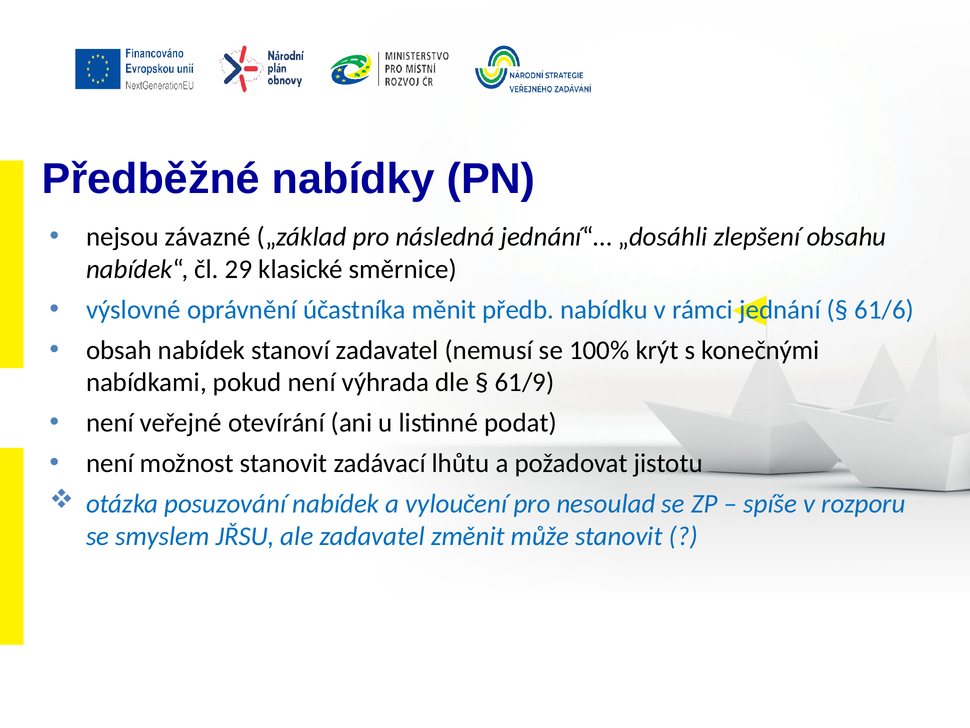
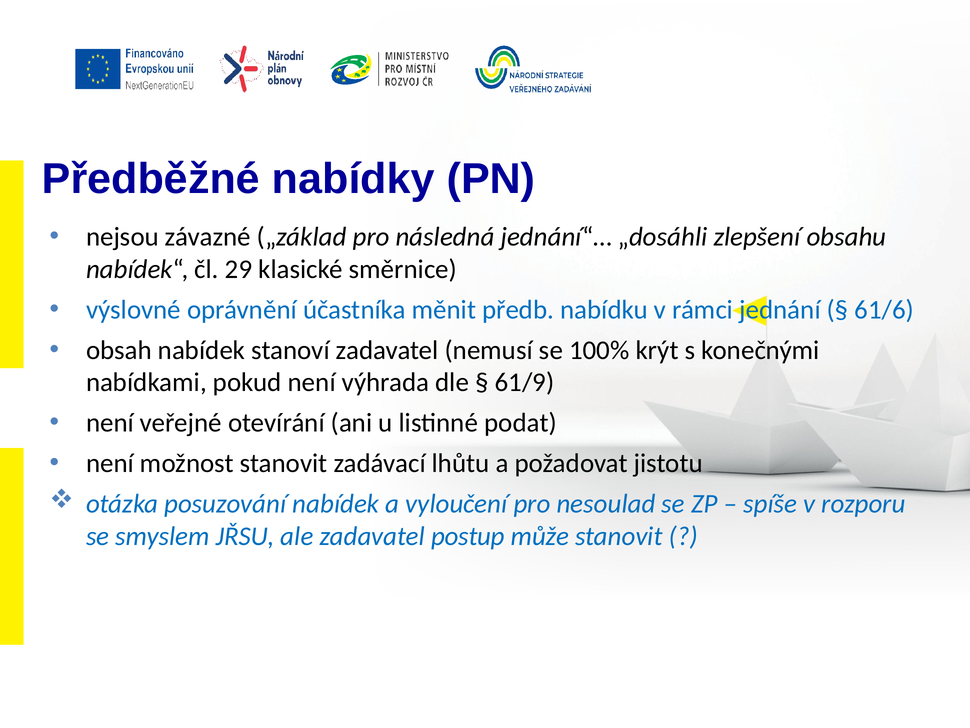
změnit: změnit -> postup
